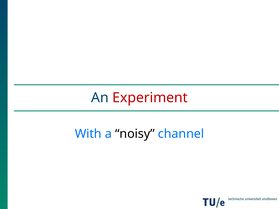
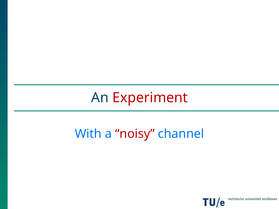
noisy colour: black -> red
